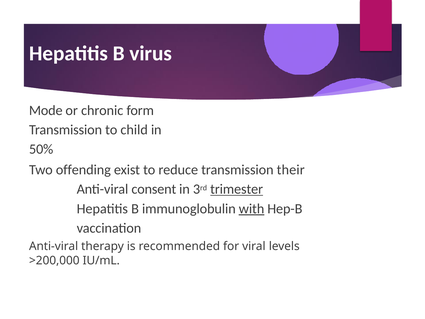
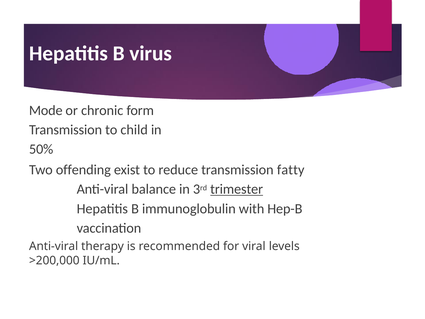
their: their -> fatty
consent: consent -> balance
with underline: present -> none
